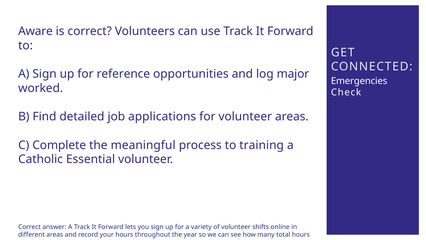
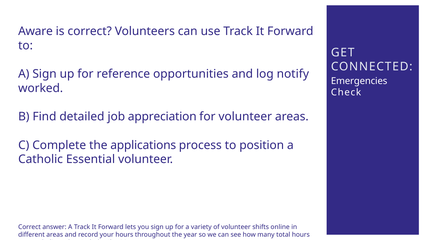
major: major -> notify
applications: applications -> appreciation
meaningful: meaningful -> applications
training: training -> position
